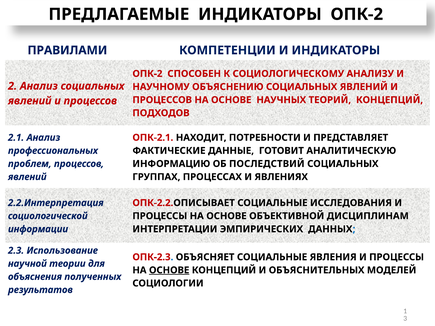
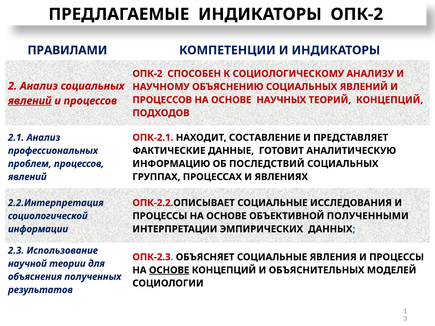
явлений at (30, 101) underline: none -> present
ПОТРЕБНОСТИ: ПОТРЕБНОСТИ -> СОСТАВЛЕНИЕ
ДИСЦИПЛИНАМ: ДИСЦИПЛИНАМ -> ПОЛУЧЕННЫМИ
